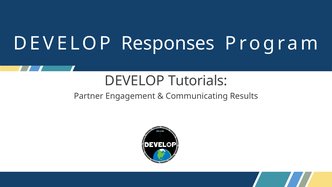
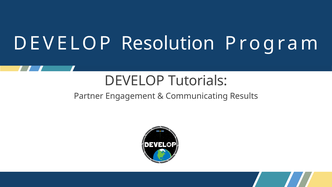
Responses: Responses -> Resolution
